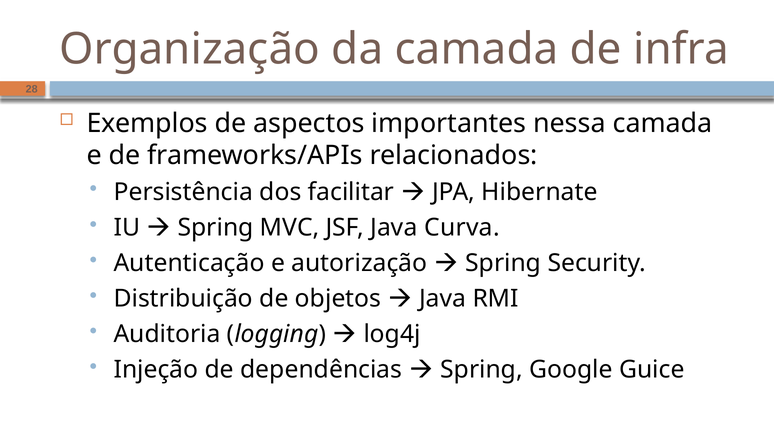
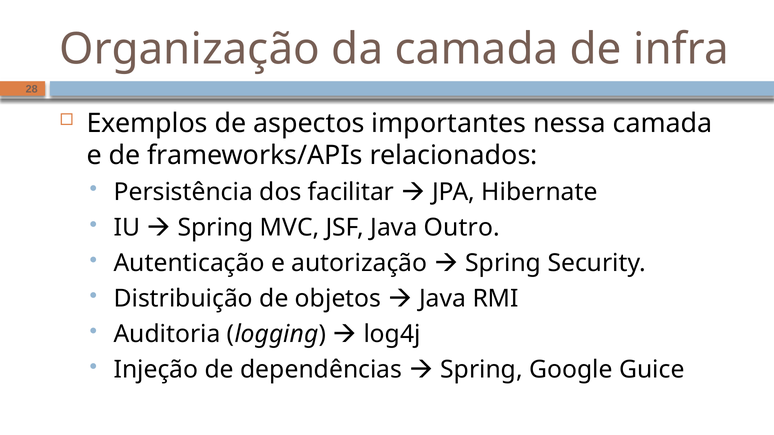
Curva: Curva -> Outro
